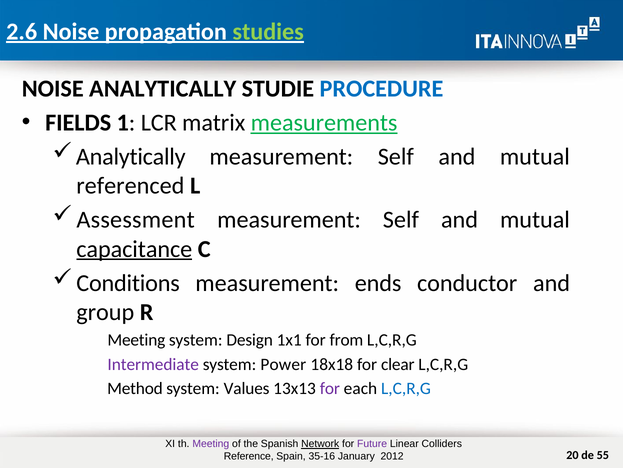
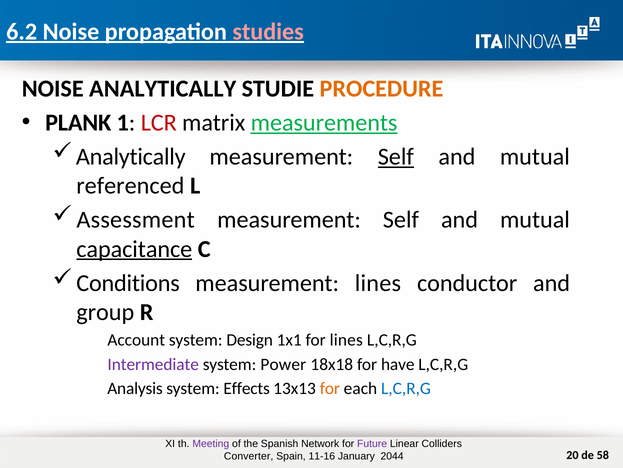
2.6: 2.6 -> 6.2
studies colour: light green -> pink
PROCEDURE colour: blue -> orange
FIELDS: FIELDS -> PLANK
LCR colour: black -> red
Self at (396, 157) underline: none -> present
measurement ends: ends -> lines
Meeting at (136, 340): Meeting -> Account
for from: from -> lines
clear: clear -> have
Method: Method -> Analysis
Values: Values -> Effects
for at (330, 388) colour: purple -> orange
Network underline: present -> none
55: 55 -> 58
Reference: Reference -> Converter
35-16: 35-16 -> 11-16
2012: 2012 -> 2044
